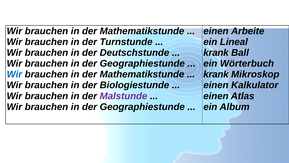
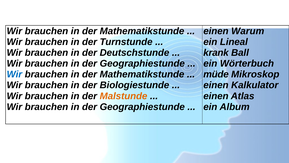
Arbeite: Arbeite -> Warum
krank at (216, 74): krank -> müde
Malstunde colour: purple -> orange
